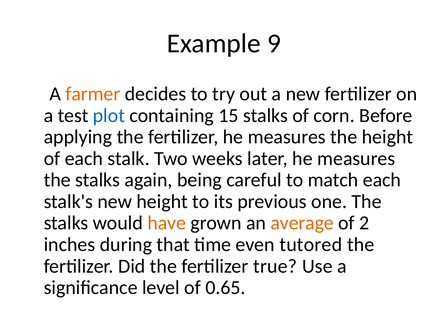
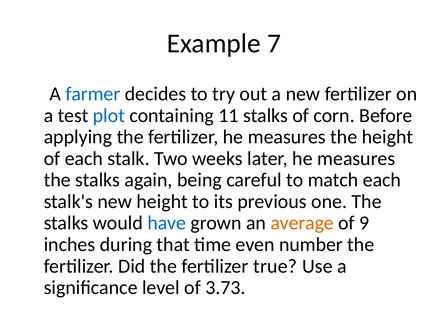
9: 9 -> 7
farmer colour: orange -> blue
15: 15 -> 11
have colour: orange -> blue
2: 2 -> 9
tutored: tutored -> number
0.65: 0.65 -> 3.73
